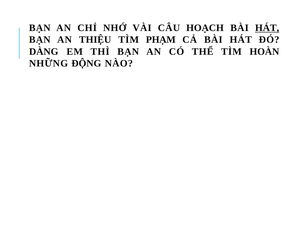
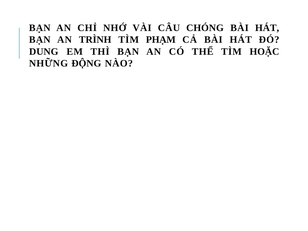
HOẠCH: HOẠCH -> CHÓNG
HÁT at (267, 28) underline: present -> none
THIỆU: THIỆU -> TRÌNH
DÀNG: DÀNG -> DUNG
HOÀN: HOÀN -> HOẶC
